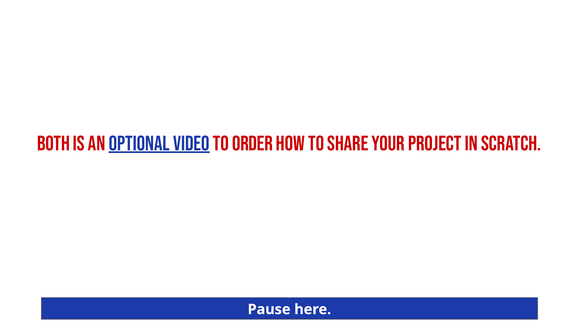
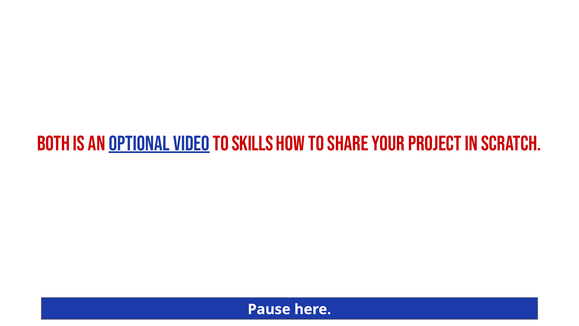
order: order -> skills
